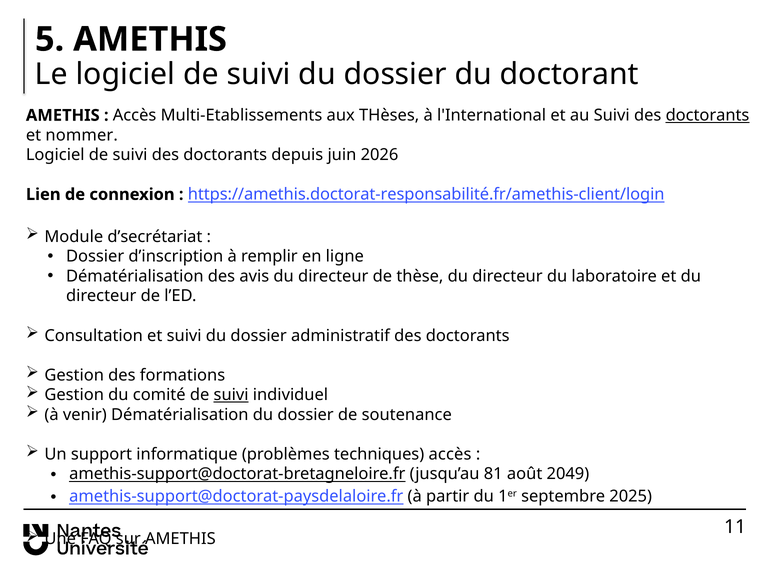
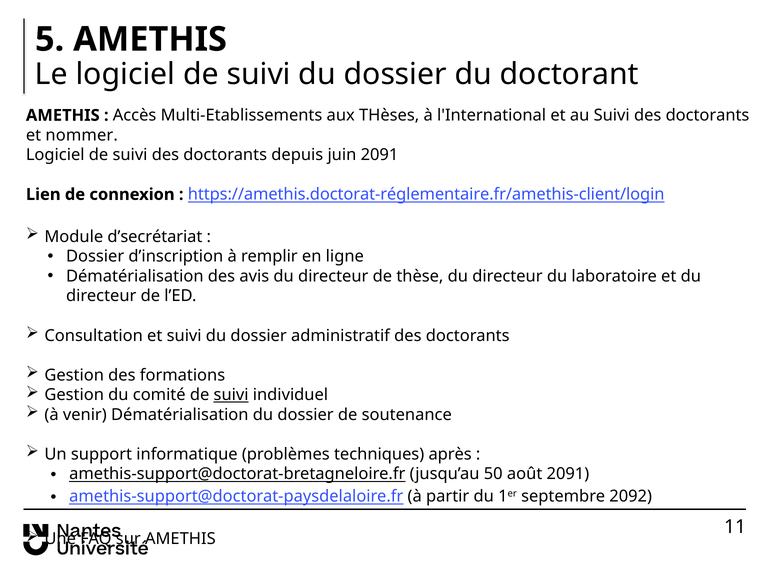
doctorants at (707, 115) underline: present -> none
juin 2026: 2026 -> 2091
https://amethis.doctorat-responsabilité.fr/amethis-client/login: https://amethis.doctorat-responsabilité.fr/amethis-client/login -> https://amethis.doctorat-réglementaire.fr/amethis-client/login
techniques accès: accès -> après
81: 81 -> 50
août 2049: 2049 -> 2091
2025: 2025 -> 2092
